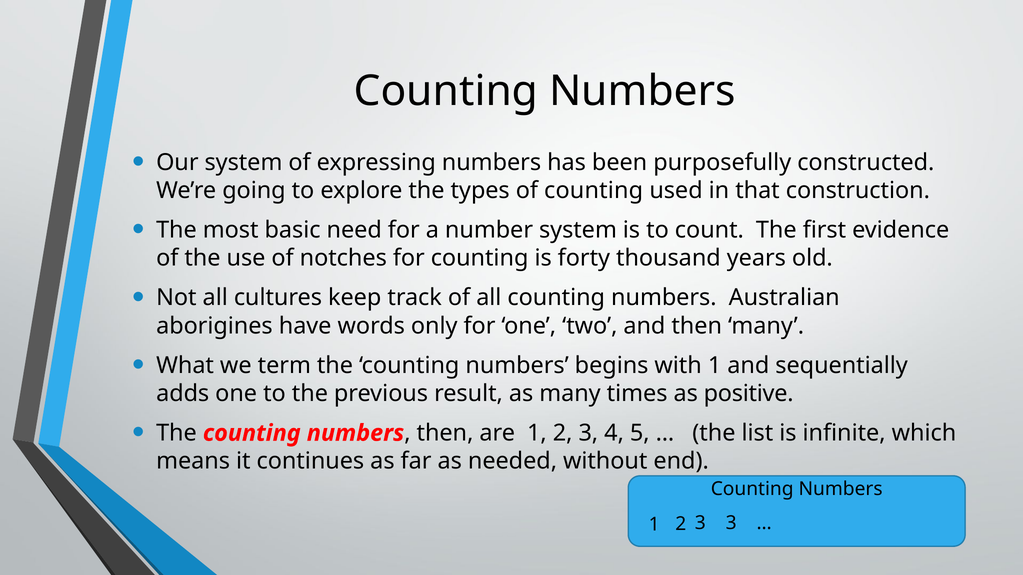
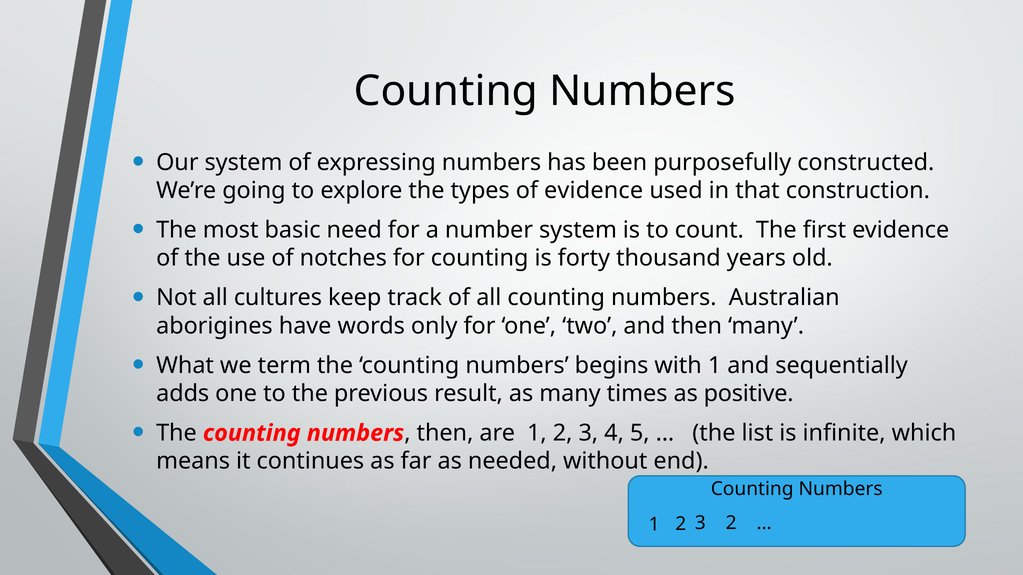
of counting: counting -> evidence
3 3: 3 -> 2
